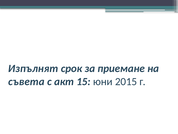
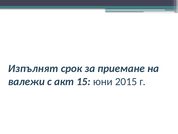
съвета: съвета -> валежи
